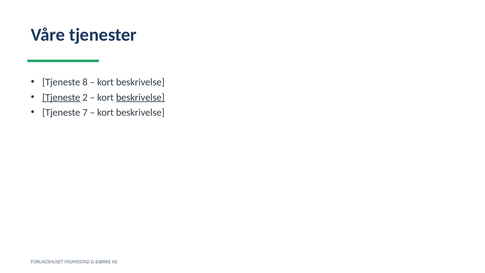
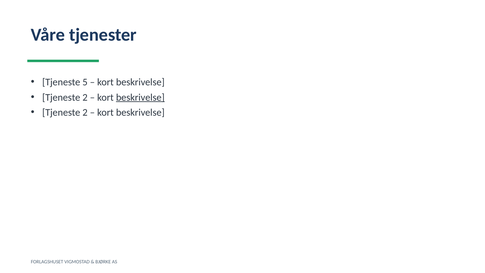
8: 8 -> 5
Tjeneste at (61, 97) underline: present -> none
7 at (85, 112): 7 -> 2
